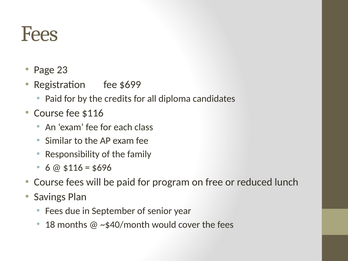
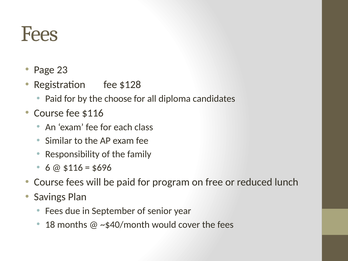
$699: $699 -> $128
credits: credits -> choose
